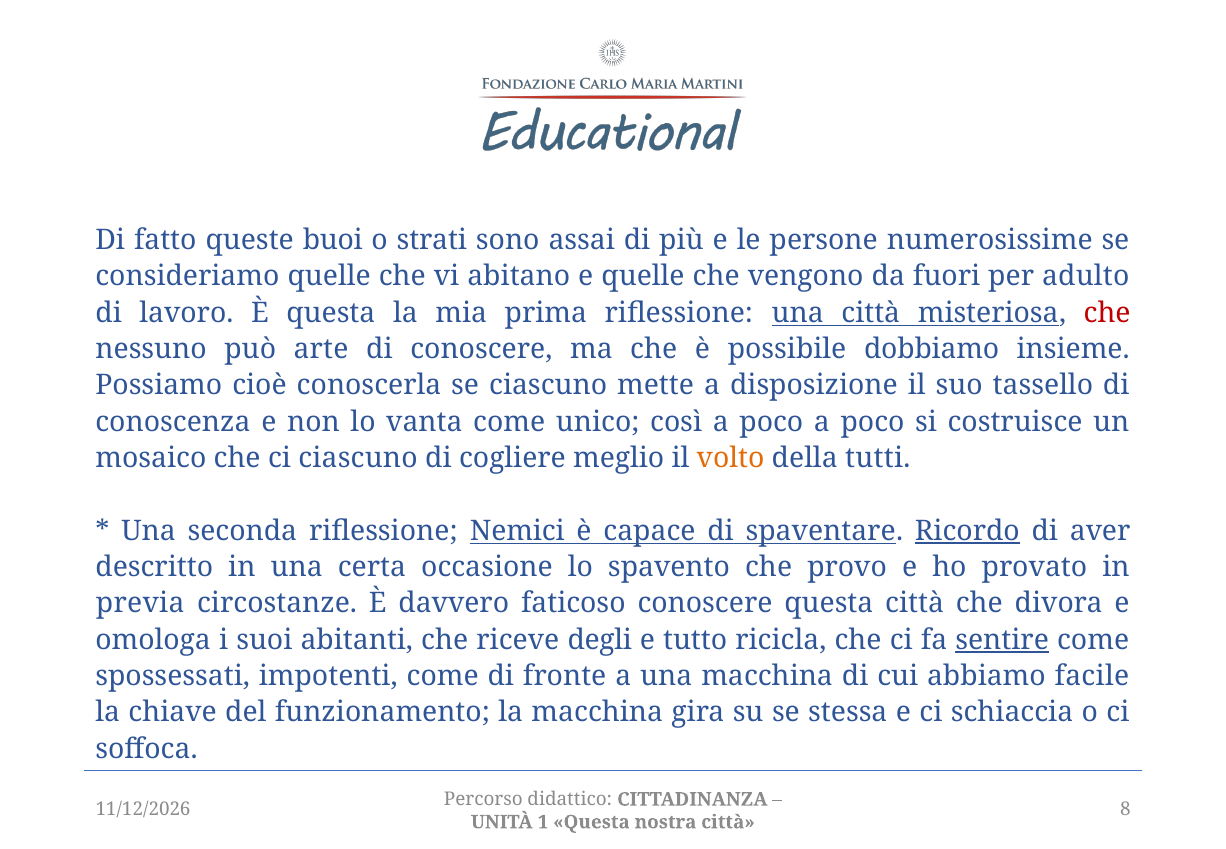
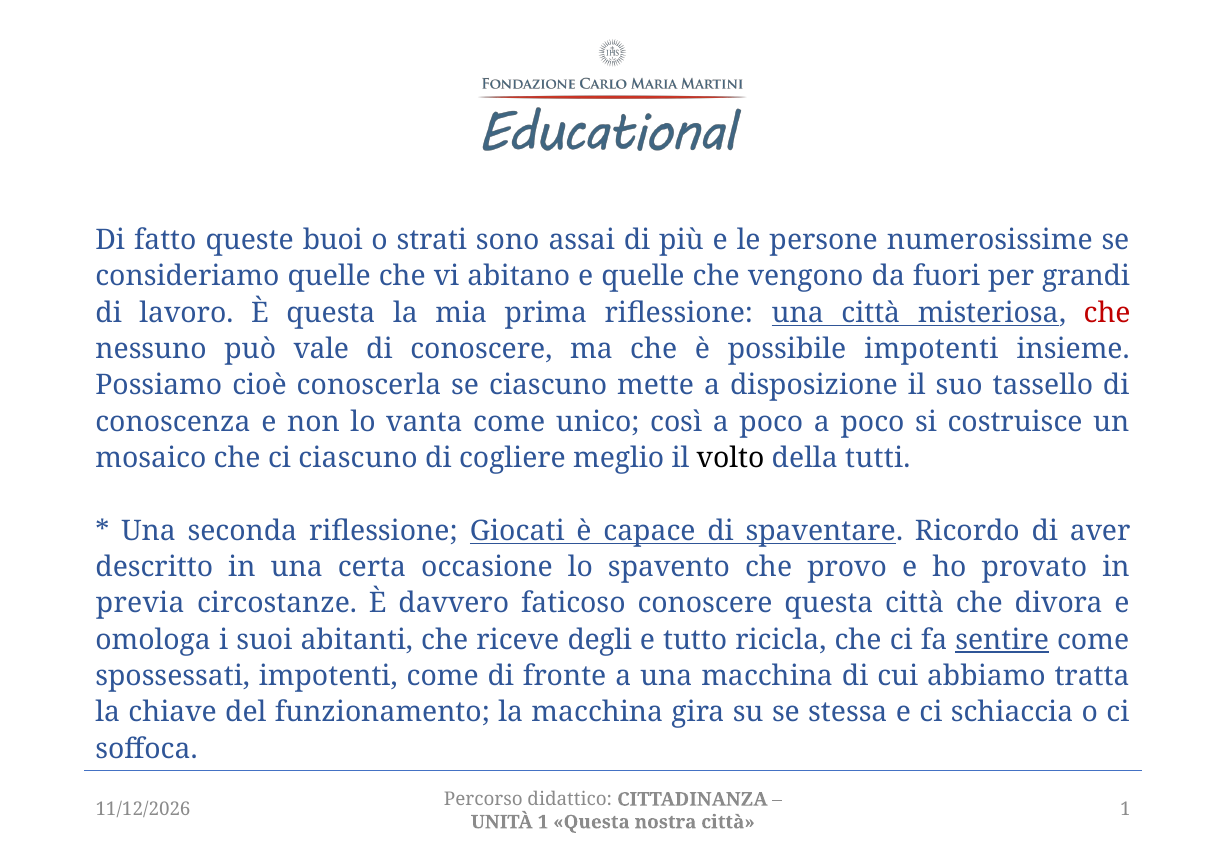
adulto: adulto -> grandi
arte: arte -> vale
possibile dobbiamo: dobbiamo -> impotenti
volto colour: orange -> black
Nemici: Nemici -> Giocati
Ricordo underline: present -> none
facile: facile -> tratta
8 at (1125, 809): 8 -> 1
